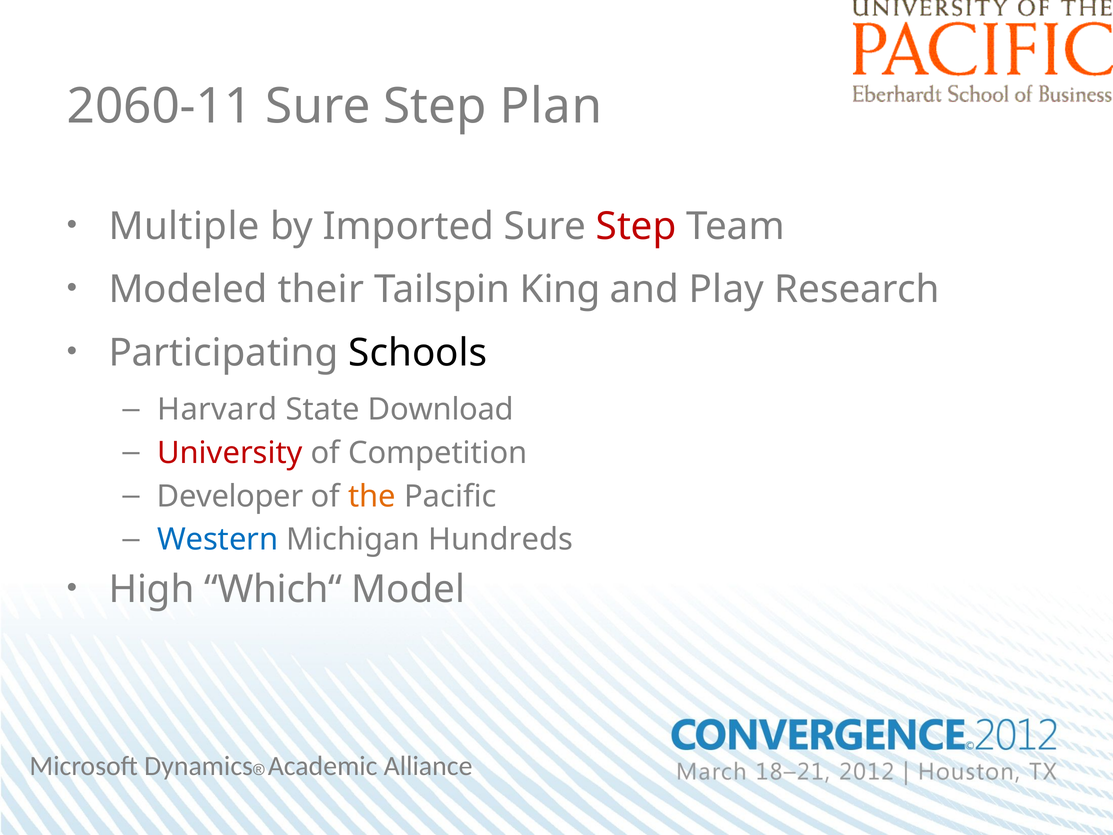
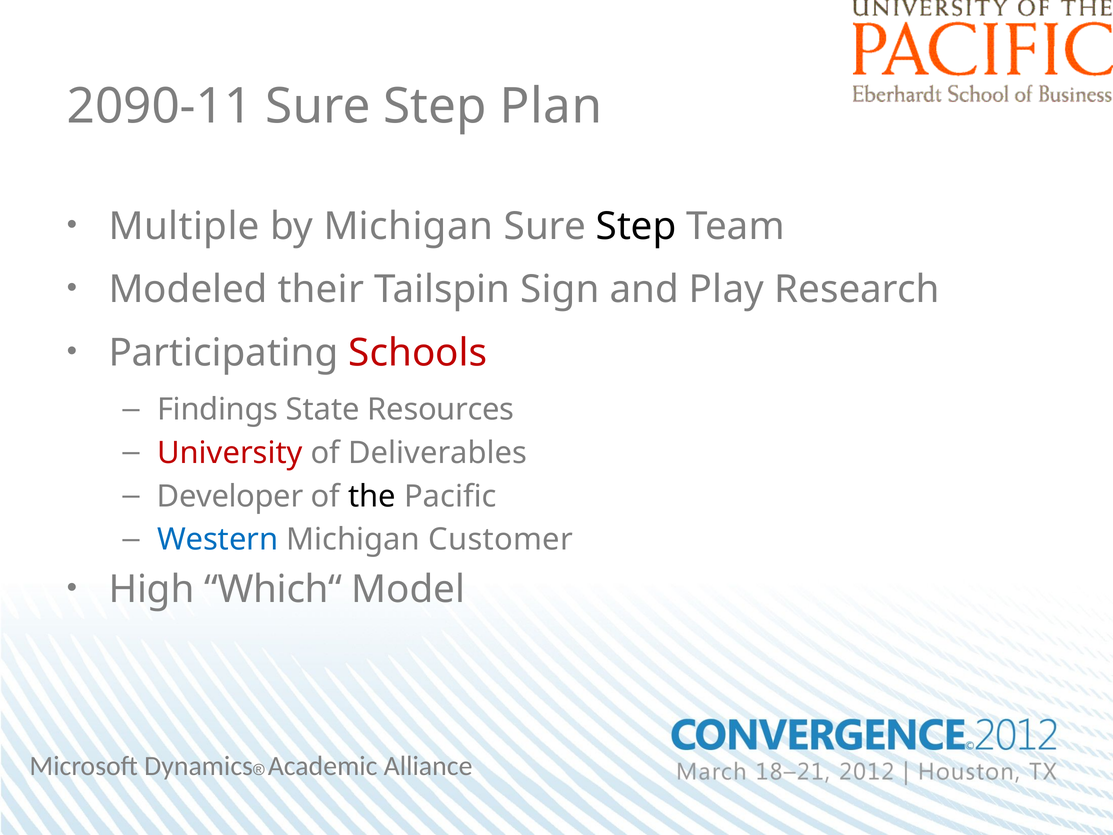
2060-11: 2060-11 -> 2090-11
by Imported: Imported -> Michigan
Step at (636, 226) colour: red -> black
King: King -> Sign
Schools colour: black -> red
Harvard: Harvard -> Findings
Download: Download -> Resources
Competition: Competition -> Deliverables
the colour: orange -> black
Hundreds: Hundreds -> Customer
